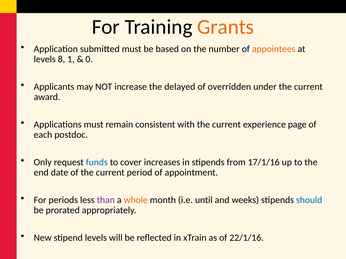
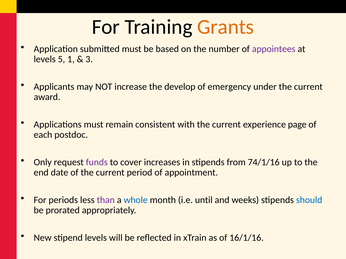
appointees colour: orange -> purple
8: 8 -> 5
0: 0 -> 3
delayed: delayed -> develop
overridden: overridden -> emergency
funds colour: blue -> purple
17/1/16: 17/1/16 -> 74/1/16
whole colour: orange -> blue
22/1/16: 22/1/16 -> 16/1/16
